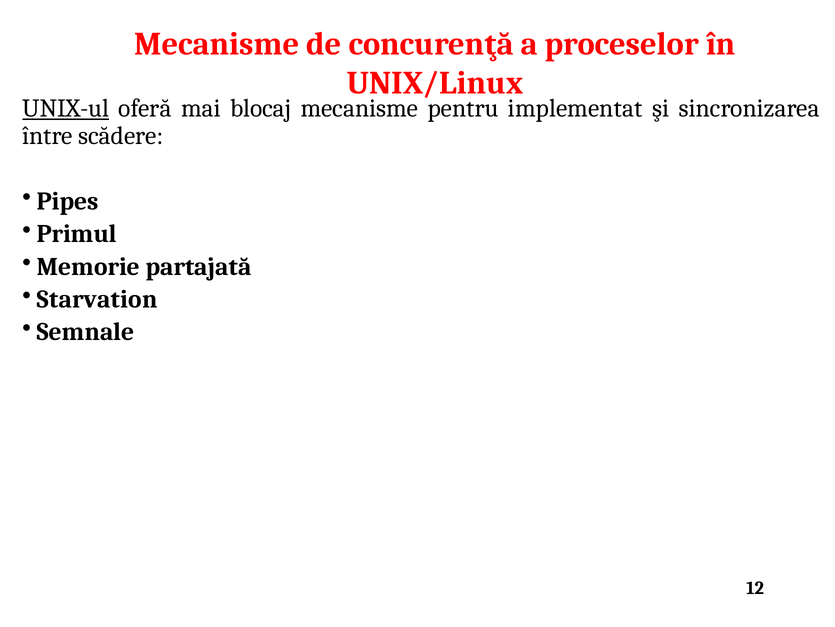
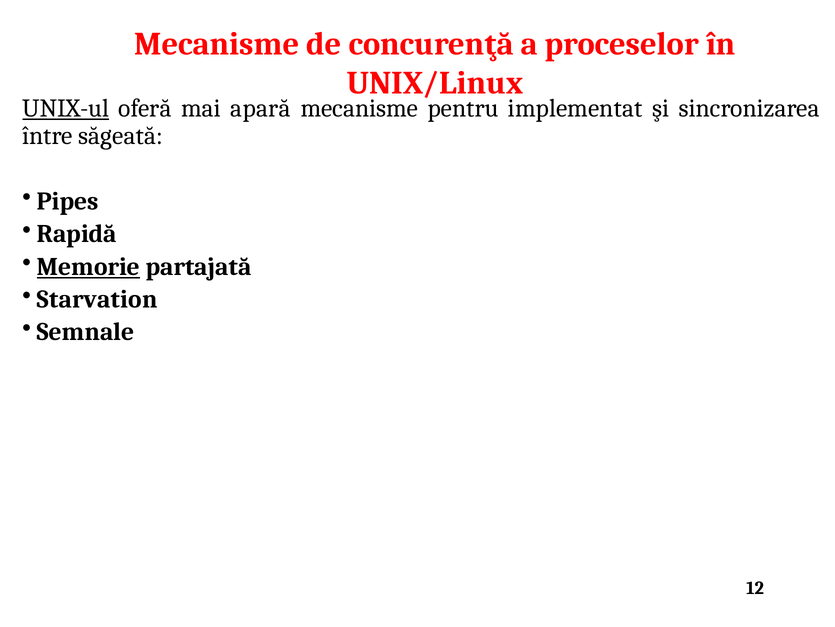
blocaj: blocaj -> apară
scădere: scădere -> săgeată
Primul: Primul -> Rapidă
Memorie underline: none -> present
